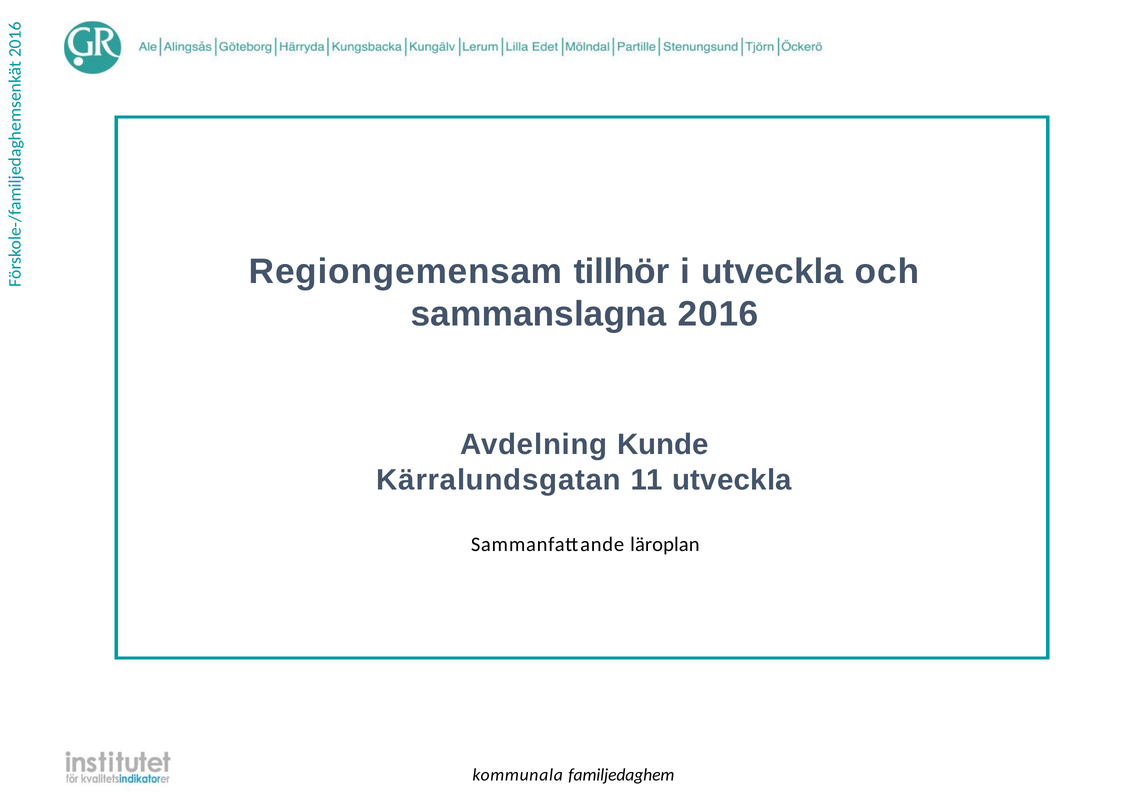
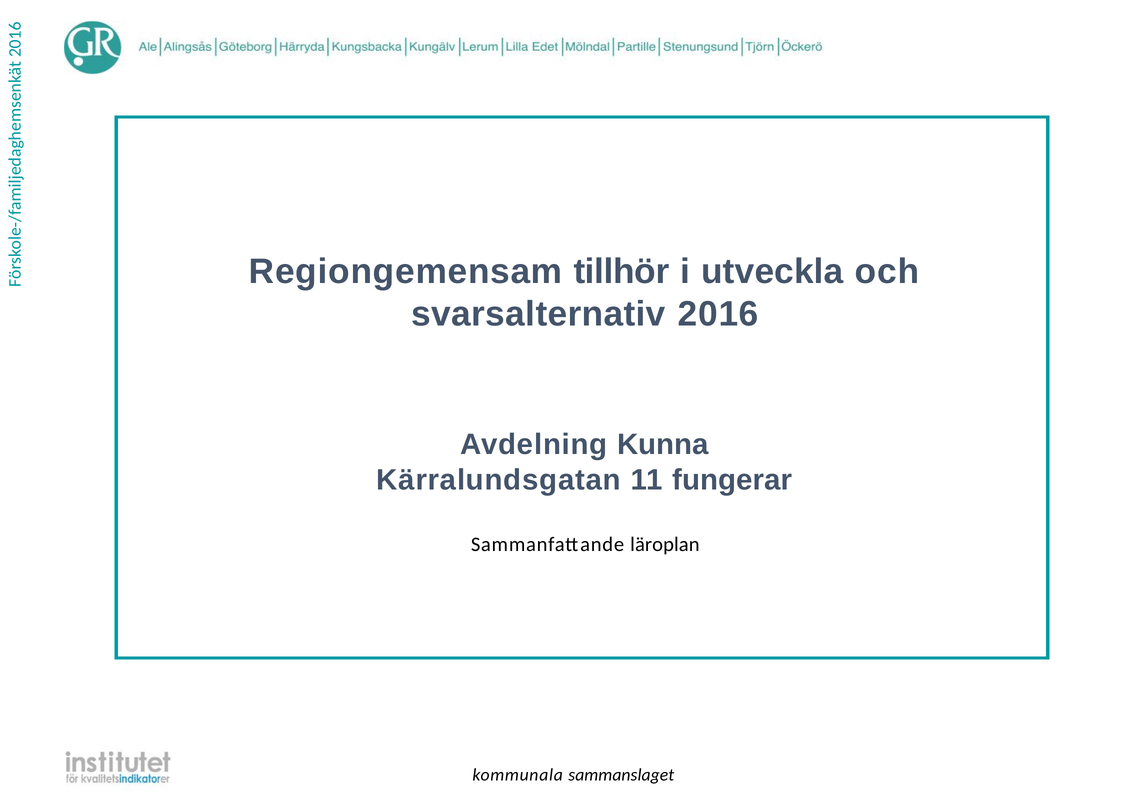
sammanslagna: sammanslagna -> svarsalternativ
Kunde: Kunde -> Kunna
11 utveckla: utveckla -> fungerar
familjedaghem: familjedaghem -> sammanslaget
